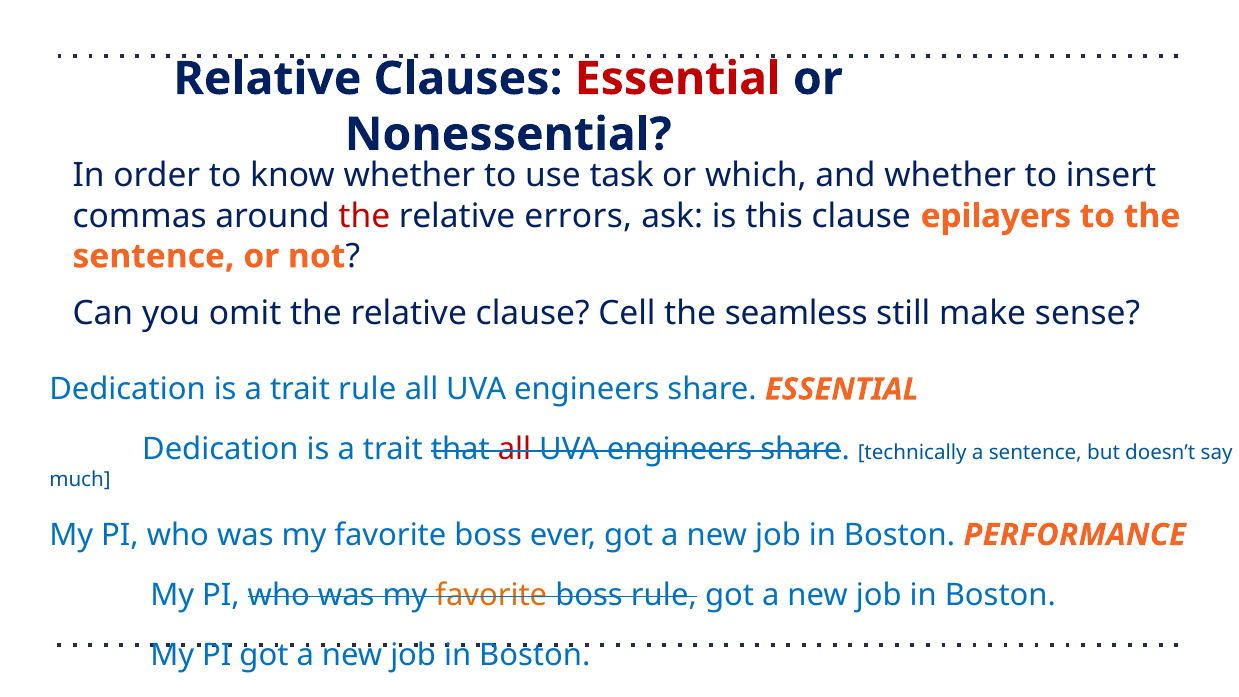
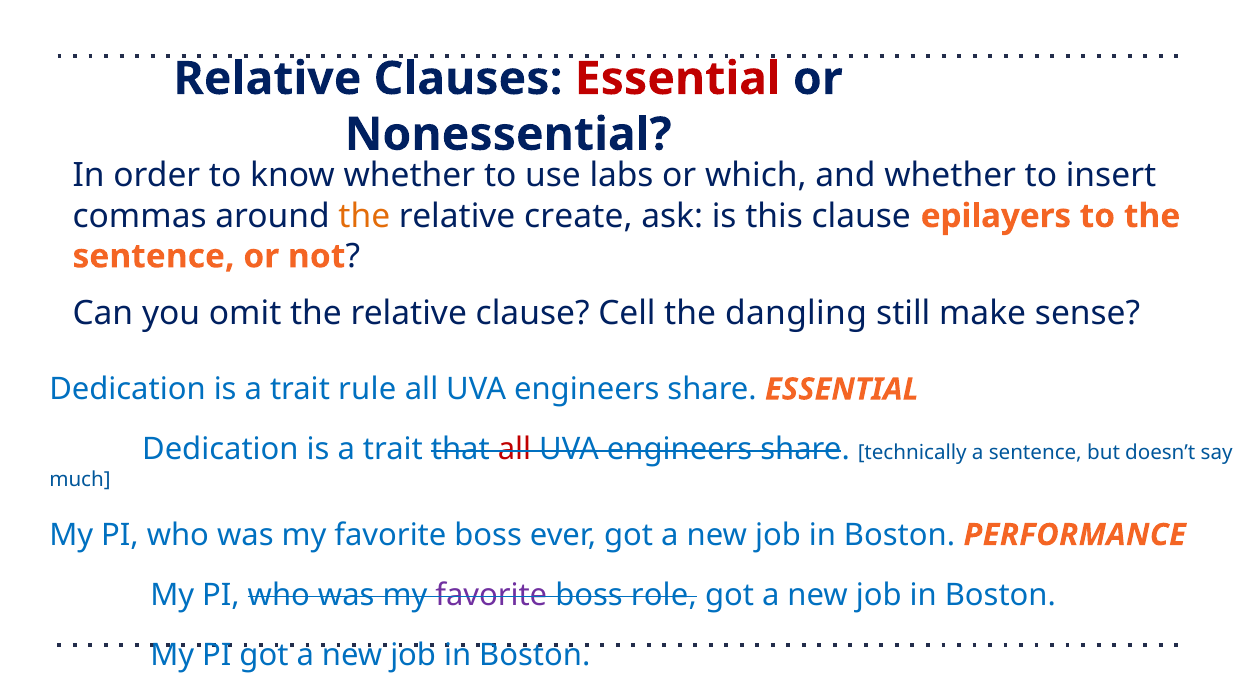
task: task -> labs
the at (364, 216) colour: red -> orange
errors: errors -> create
seamless: seamless -> dangling
favorite at (491, 595) colour: orange -> purple
boss rule: rule -> role
